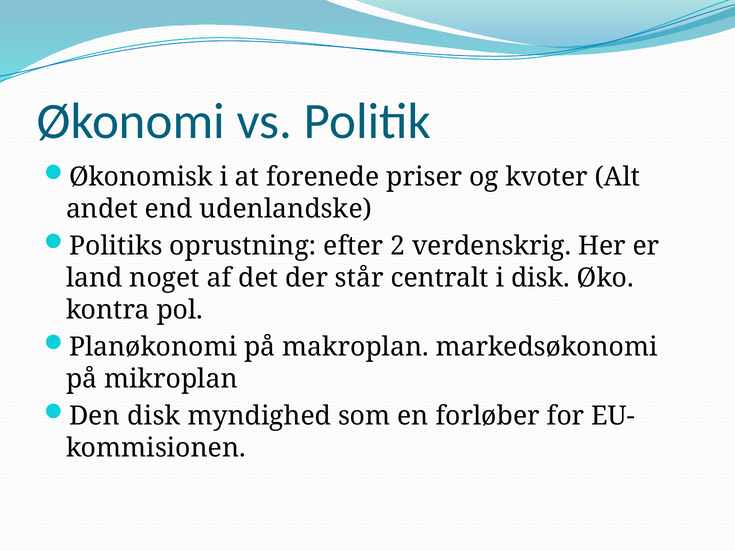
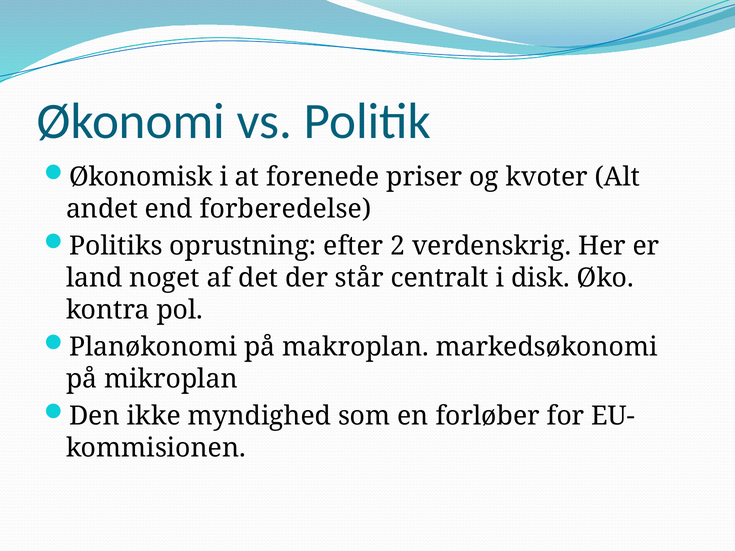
udenlandske: udenlandske -> forberedelse
Den disk: disk -> ikke
